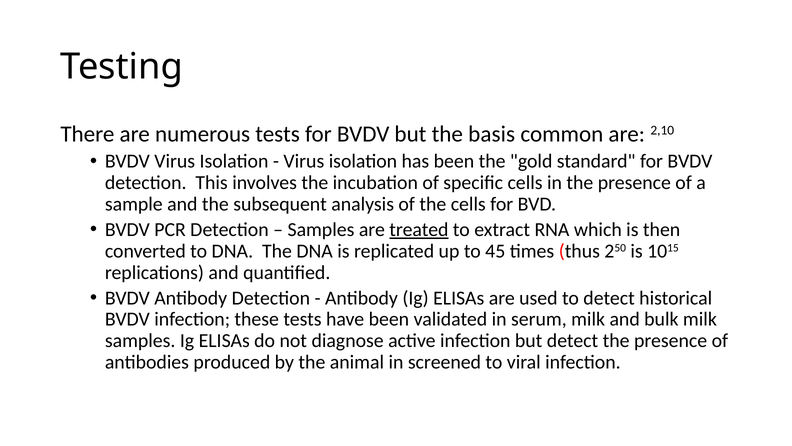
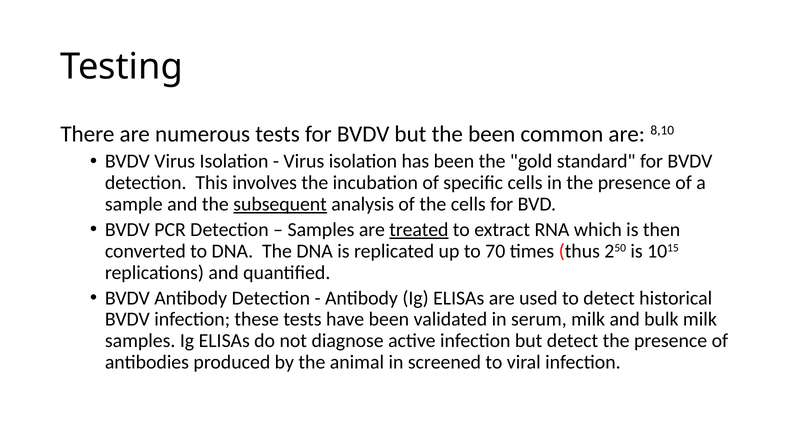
the basis: basis -> been
2,10: 2,10 -> 8,10
subsequent underline: none -> present
45: 45 -> 70
